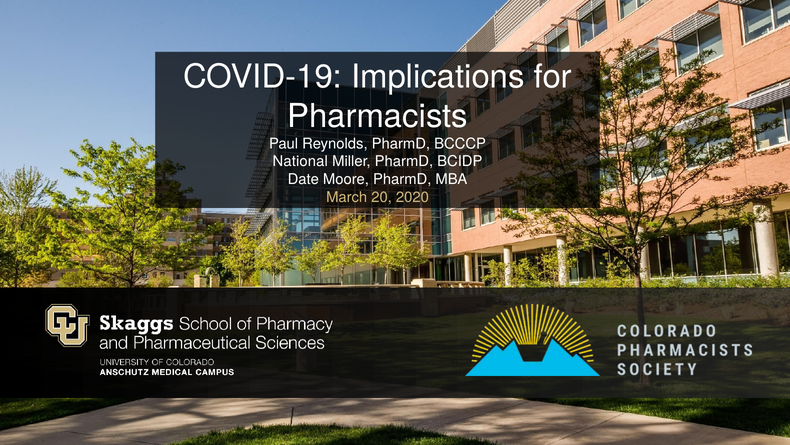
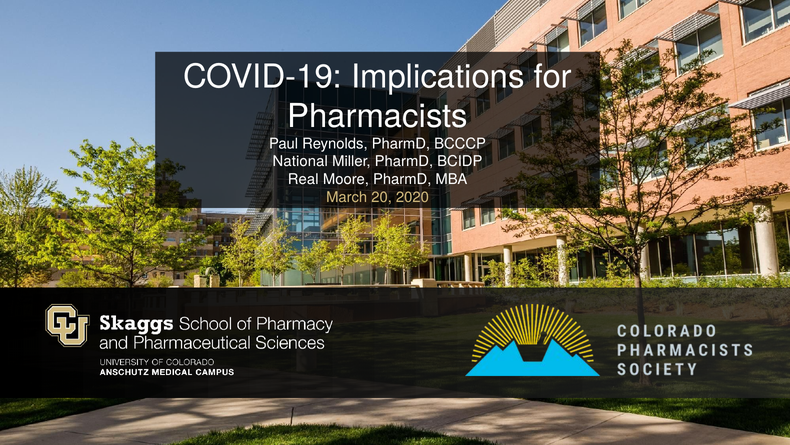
Date: Date -> Real
